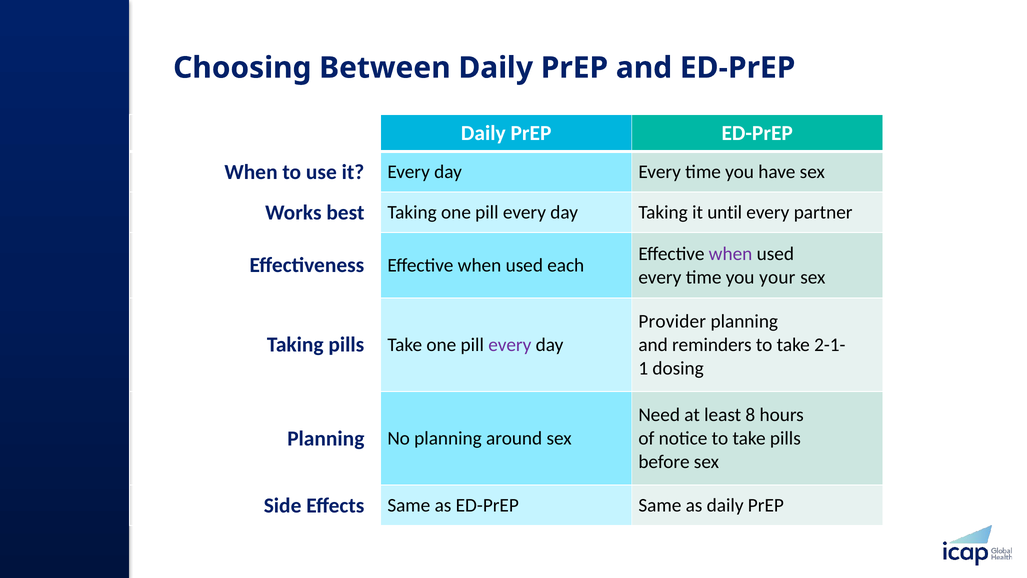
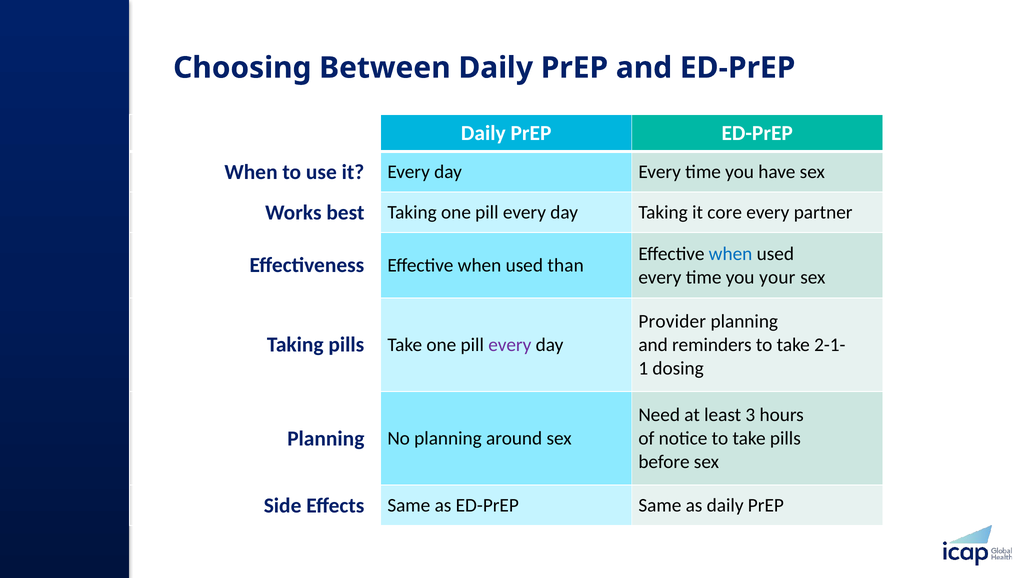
until: until -> core
when at (731, 254) colour: purple -> blue
each: each -> than
8: 8 -> 3
